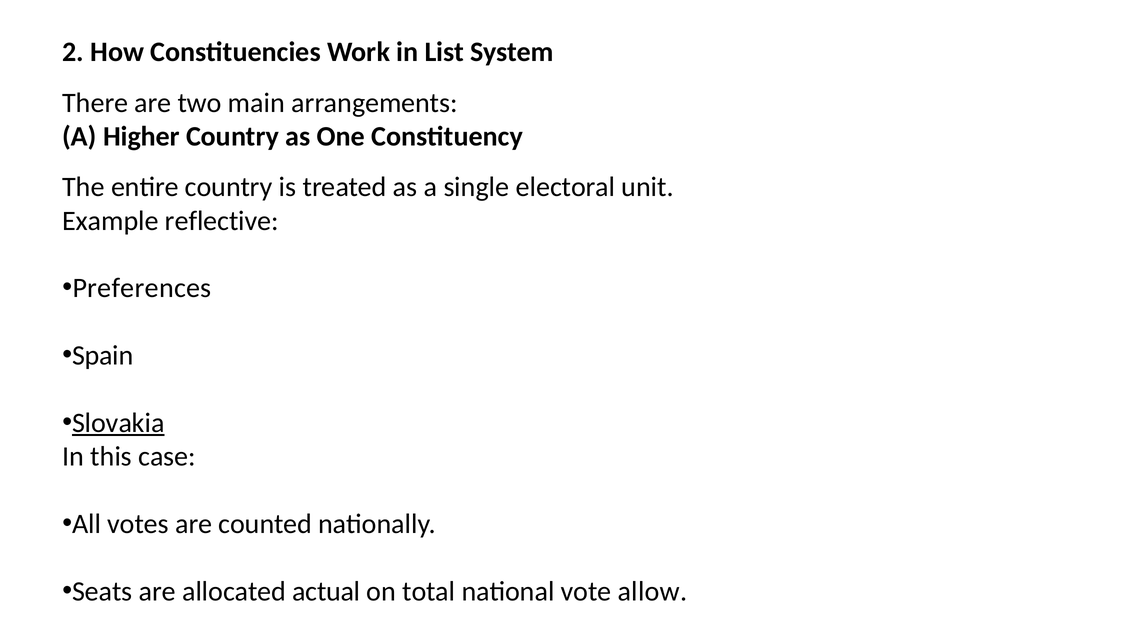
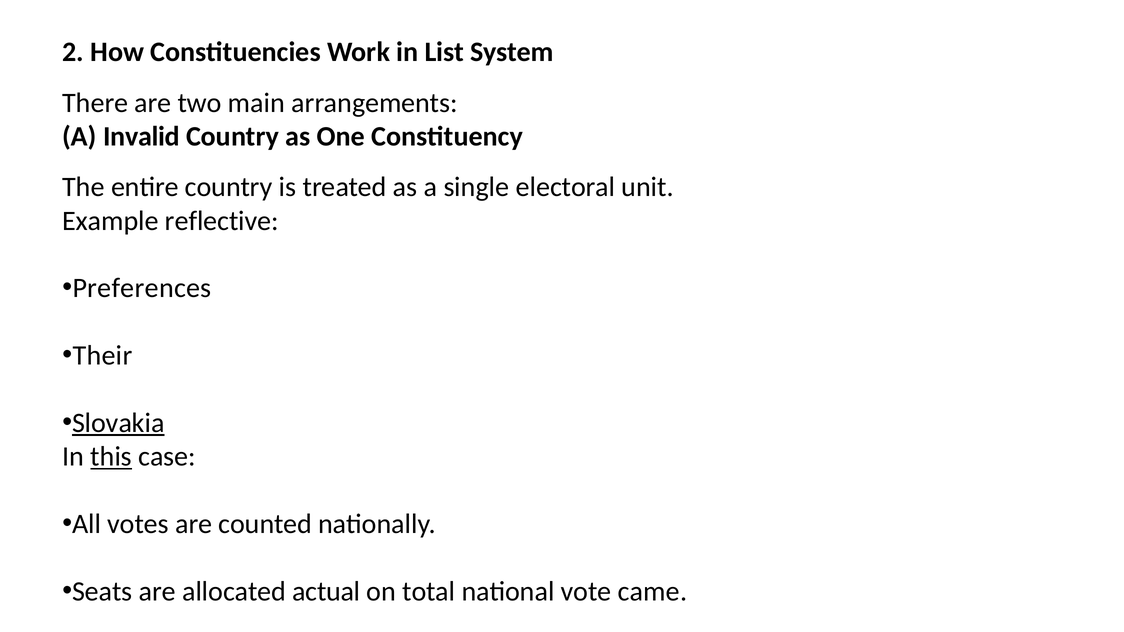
Higher: Higher -> Invalid
Spain: Spain -> Their
this underline: none -> present
allow: allow -> came
